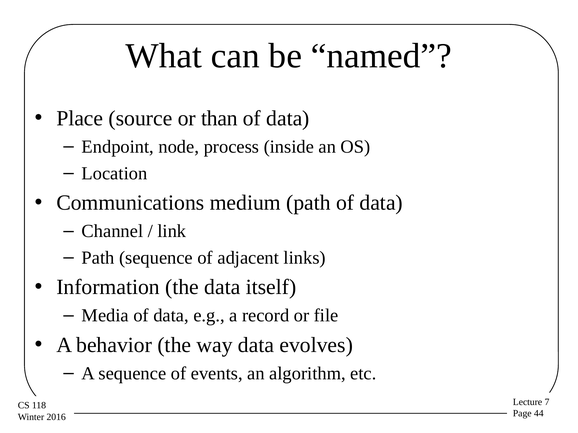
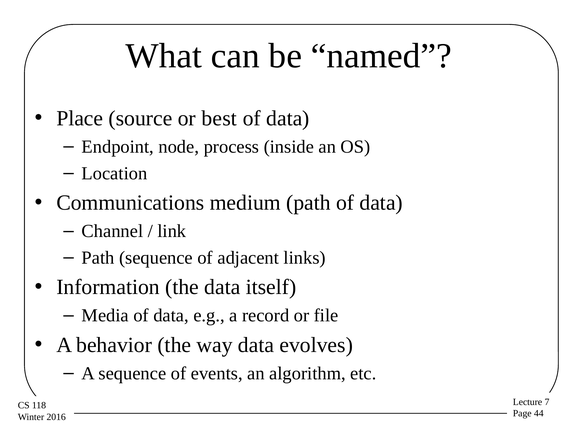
than: than -> best
